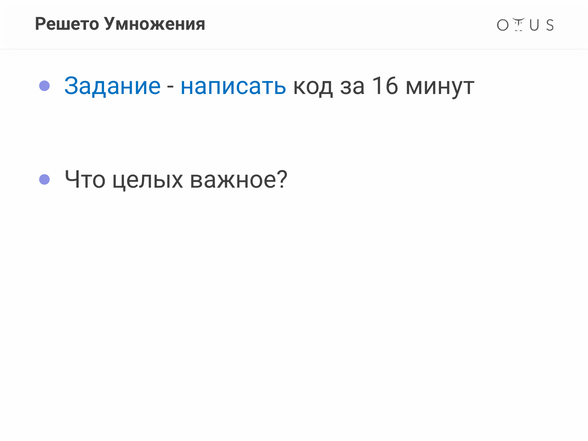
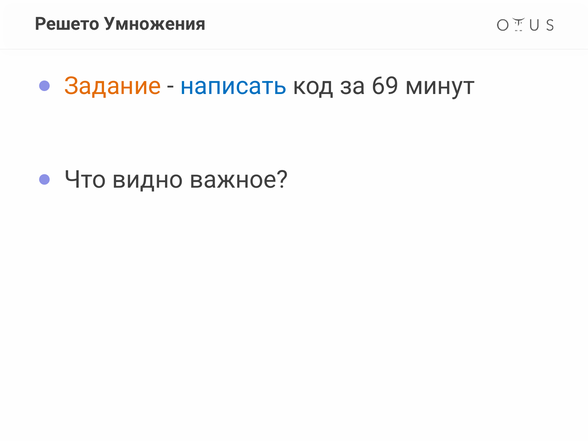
Задание colour: blue -> orange
16: 16 -> 69
целых: целых -> видно
